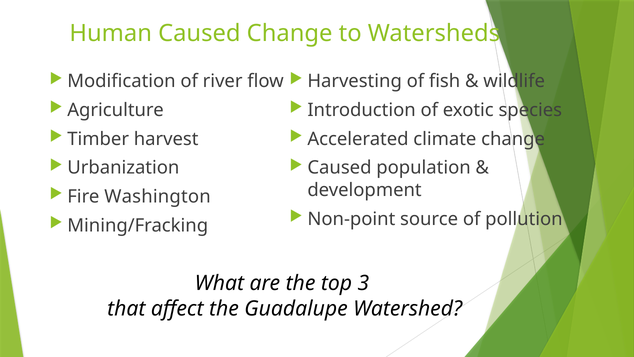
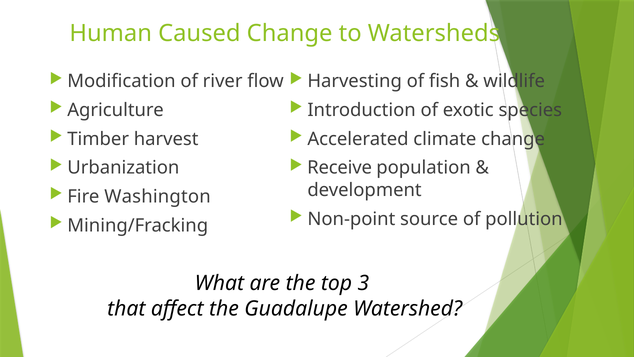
Caused at (339, 168): Caused -> Receive
